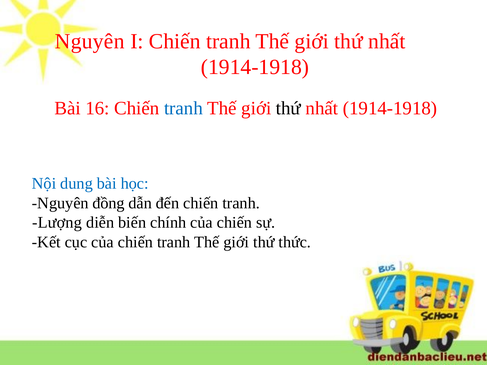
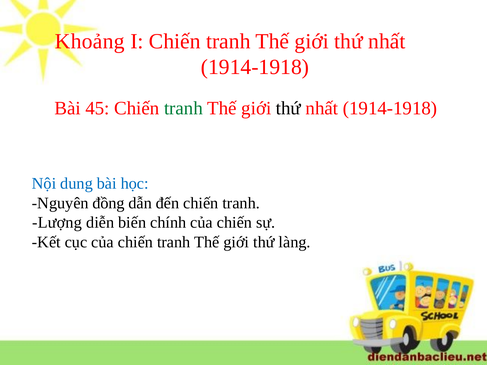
Nguyên at (90, 41): Nguyên -> Khoảng
16: 16 -> 45
tranh at (183, 108) colour: blue -> green
thức: thức -> làng
